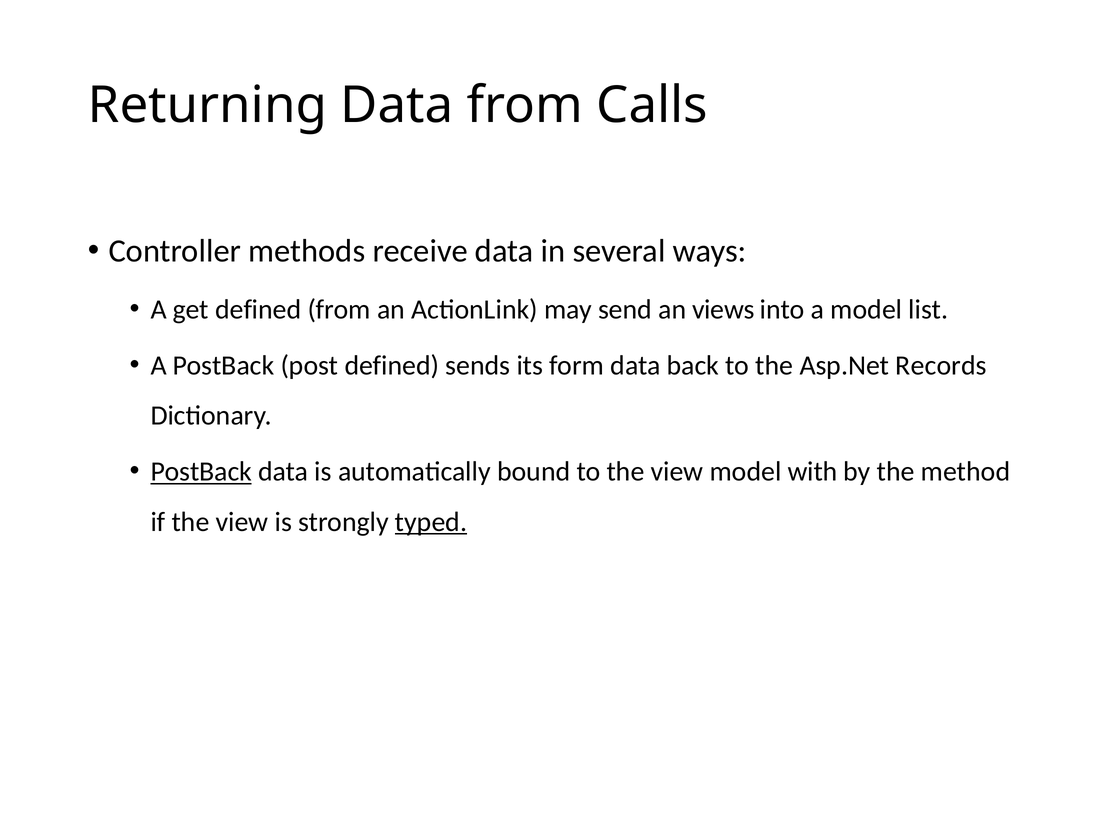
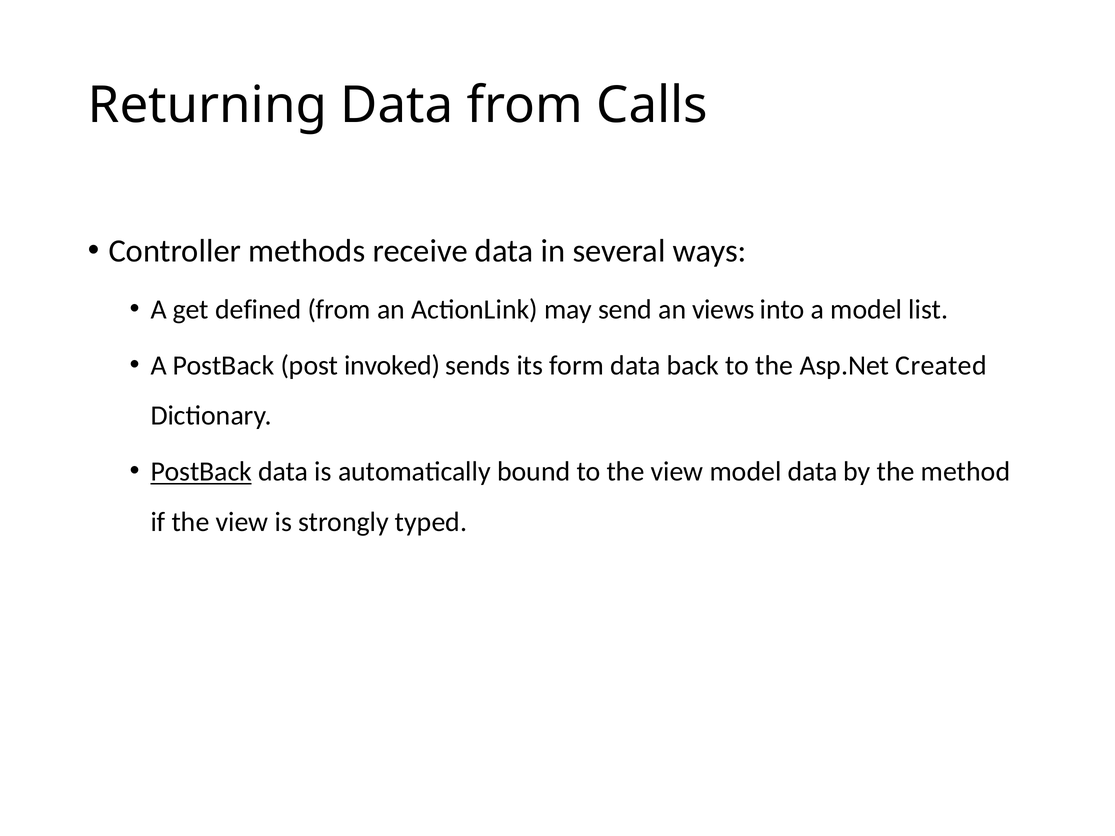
post defined: defined -> invoked
Records: Records -> Created
model with: with -> data
typed underline: present -> none
